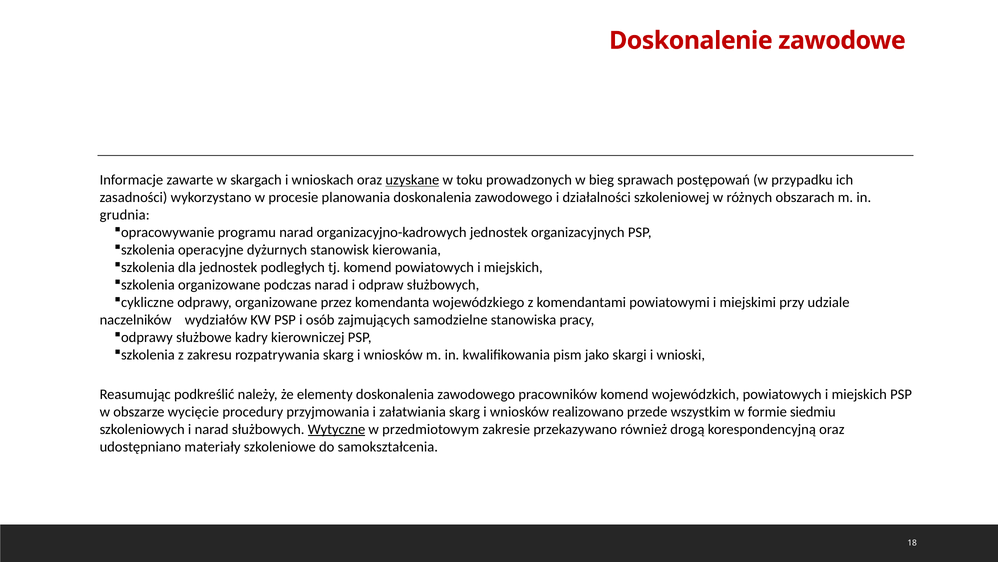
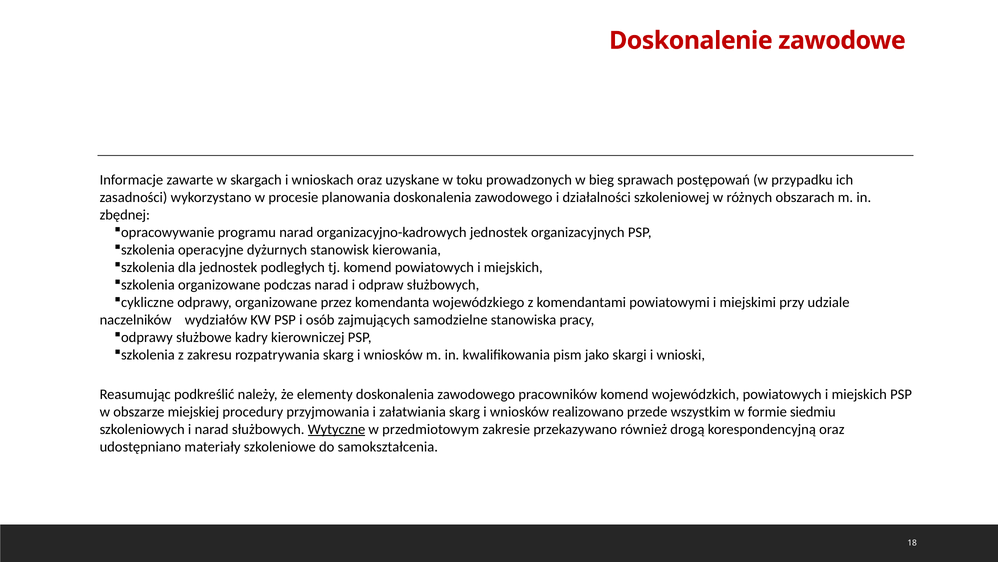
uzyskane underline: present -> none
grudnia: grudnia -> zbędnej
wycięcie: wycięcie -> miejskiej
